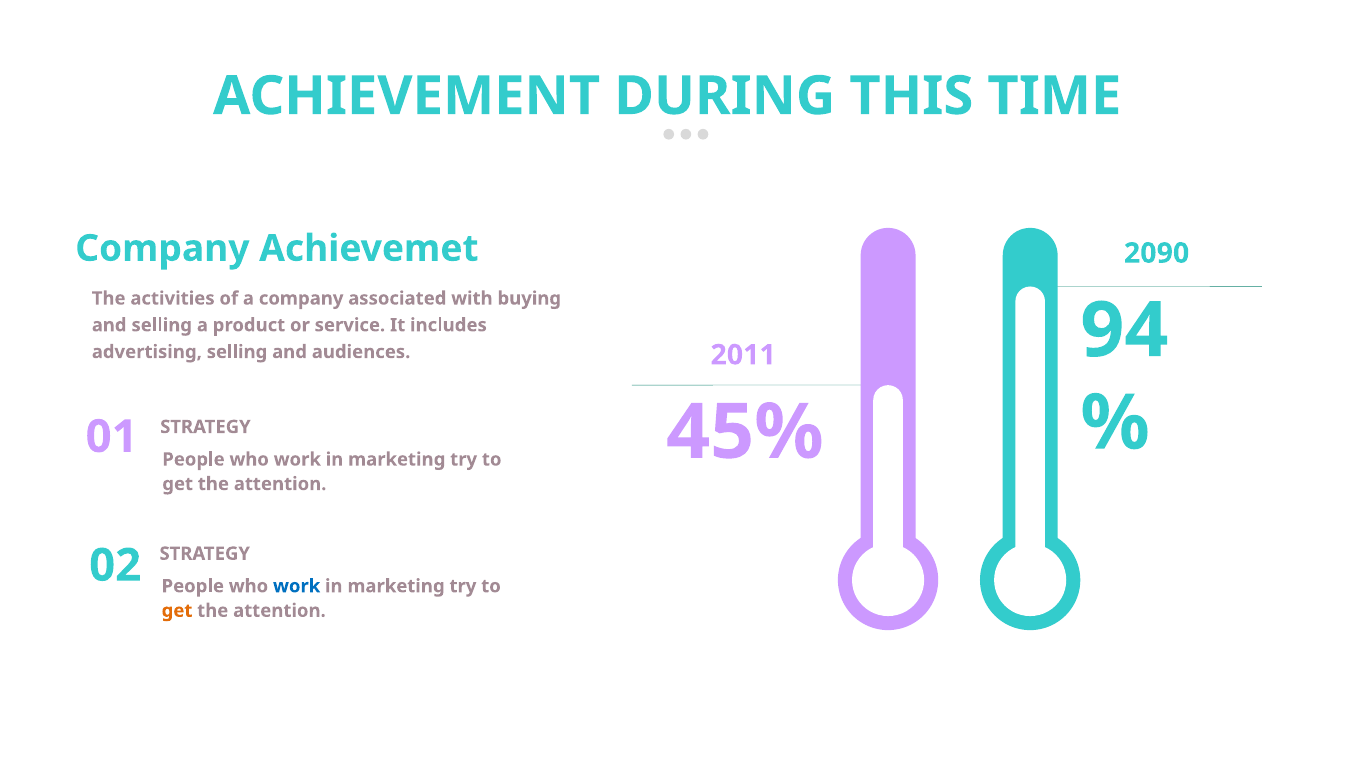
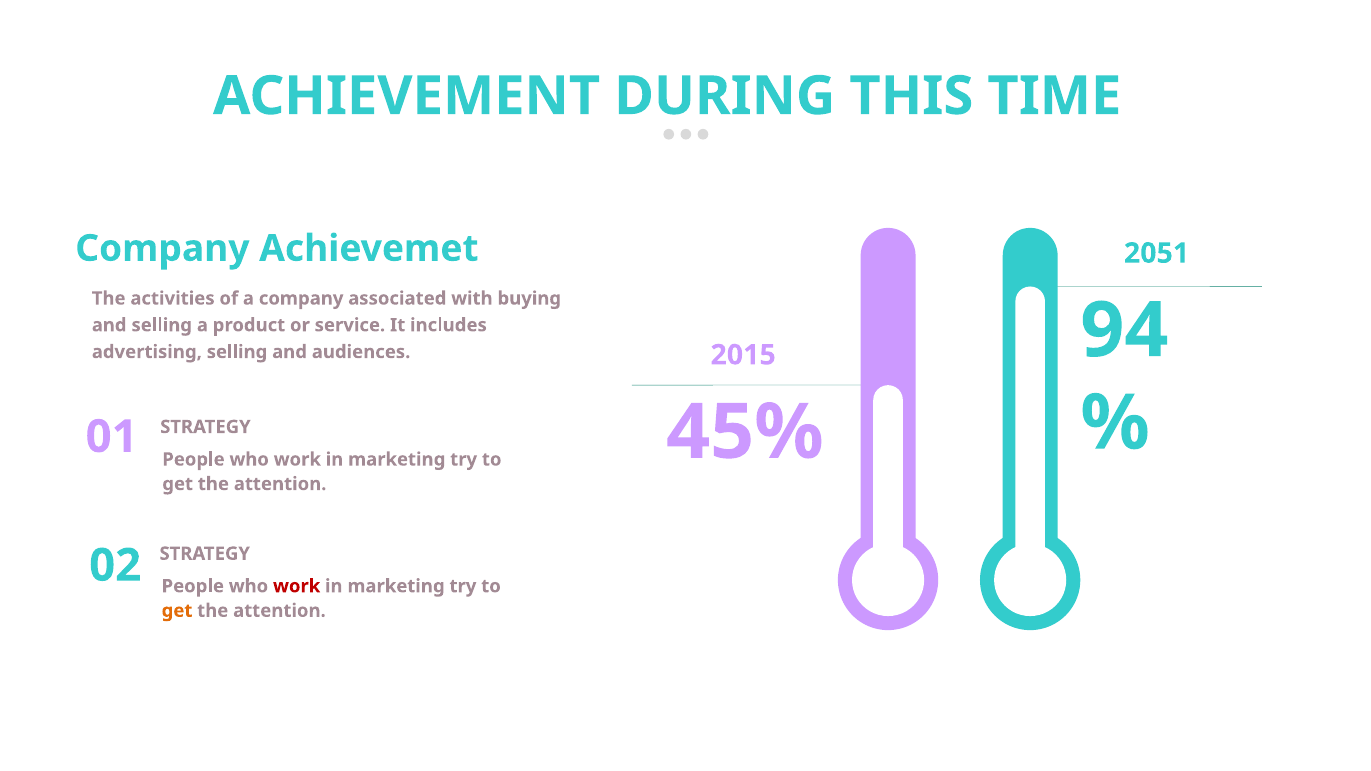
2090: 2090 -> 2051
2011: 2011 -> 2015
work at (297, 586) colour: blue -> red
